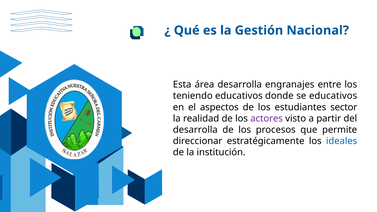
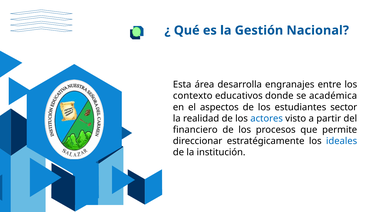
teniendo: teniendo -> contexto
se educativos: educativos -> académica
actores colour: purple -> blue
desarrolla at (195, 130): desarrolla -> financiero
